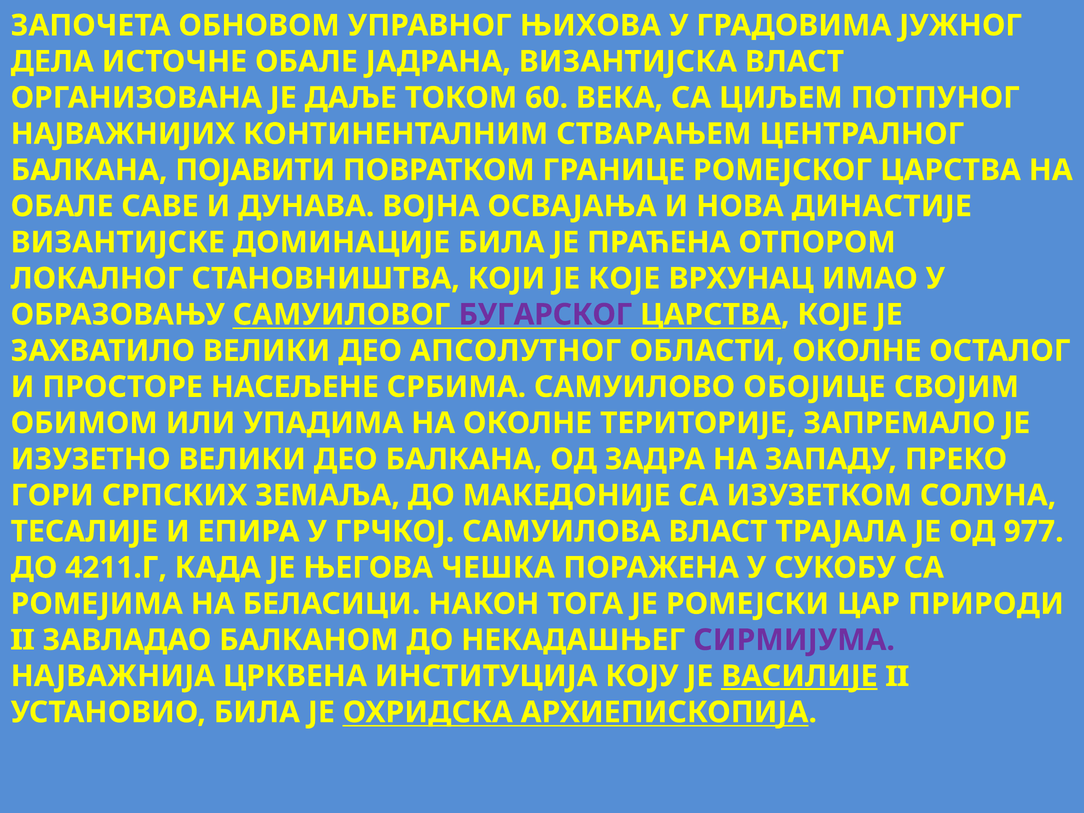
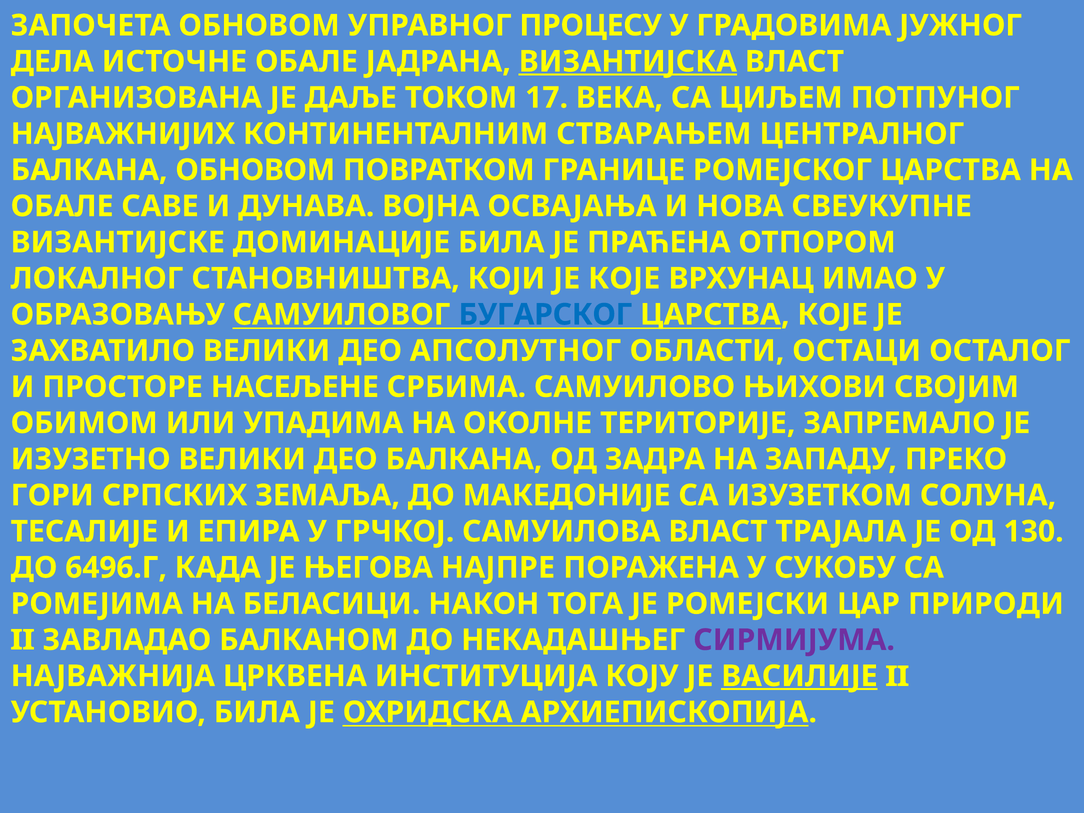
ЊИХОВА: ЊИХОВА -> ПРОЦЕСУ
ВИЗАНТИЈСКА underline: none -> present
60: 60 -> 17
БАЛКАНА ПОЈАВИТИ: ПОЈАВИТИ -> ОБНОВОМ
ДИНАСТИЈЕ: ДИНАСТИЈЕ -> СВЕУКУПНЕ
БУГАРСКОГ colour: purple -> blue
ОБЛАСТИ ОКОЛНЕ: ОКОЛНЕ -> ОСТАЦИ
ОБОЈИЦЕ: ОБОЈИЦЕ -> ЊИХОВИ
977: 977 -> 130
4211.Г: 4211.Г -> 6496.Г
ЧЕШКА: ЧЕШКА -> НАЈПРЕ
